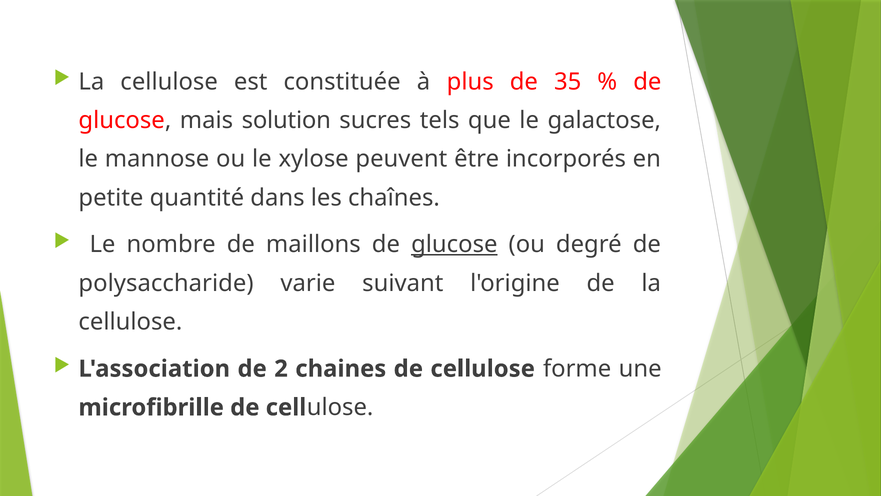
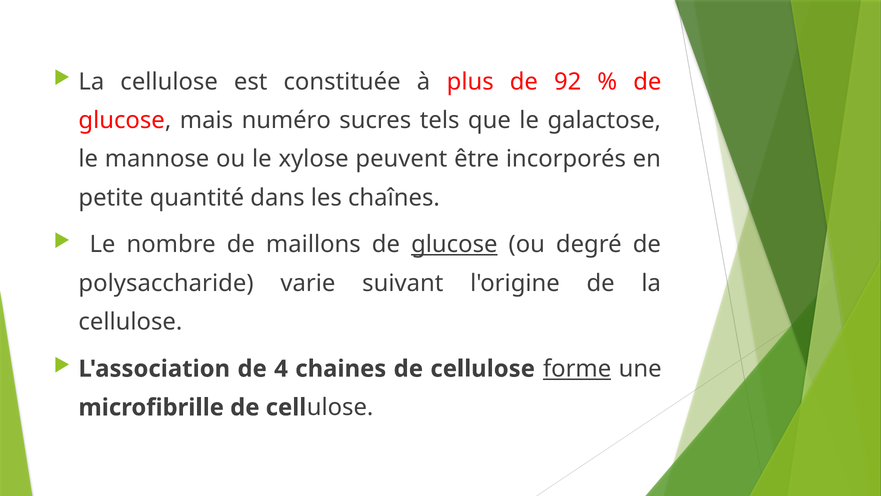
35: 35 -> 92
solution: solution -> numéro
2: 2 -> 4
forme underline: none -> present
